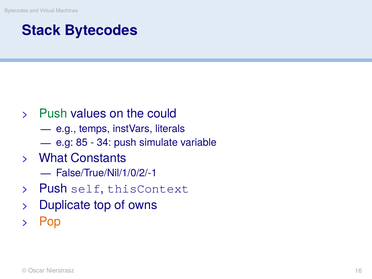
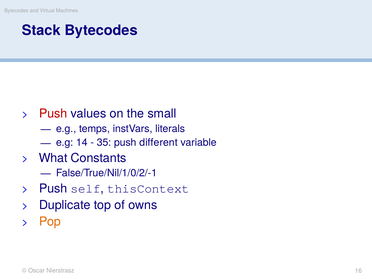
Push at (53, 114) colour: green -> red
could: could -> small
85: 85 -> 14
34: 34 -> 35
simulate: simulate -> different
